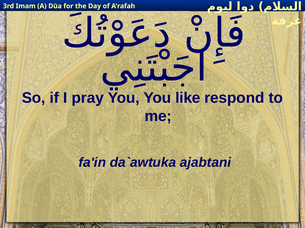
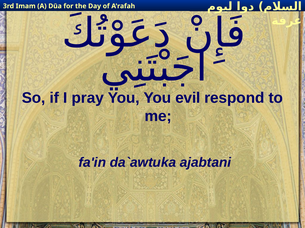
like: like -> evil
